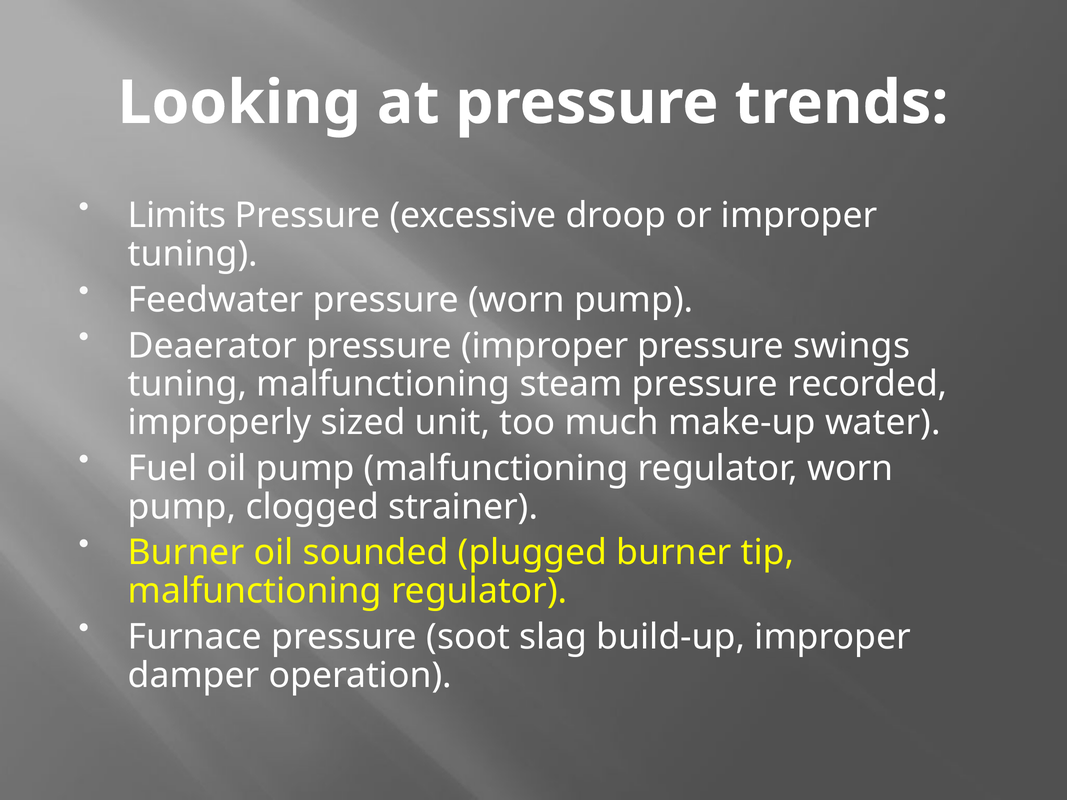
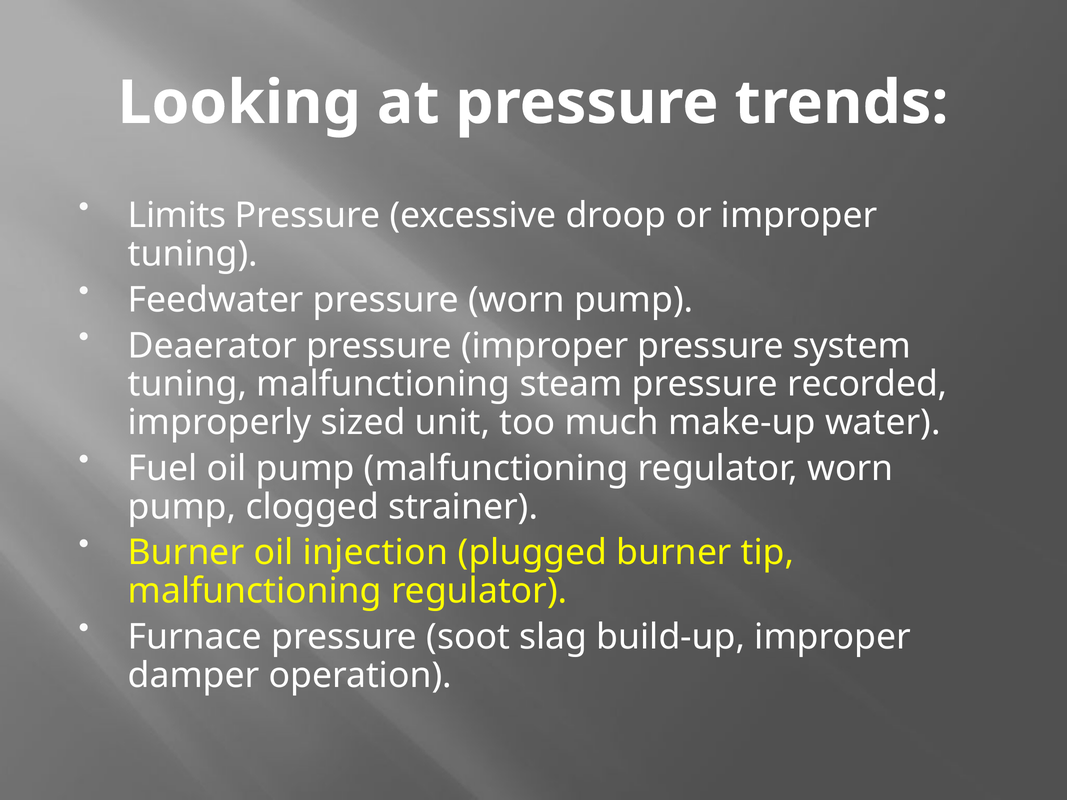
swings: swings -> system
sounded: sounded -> injection
